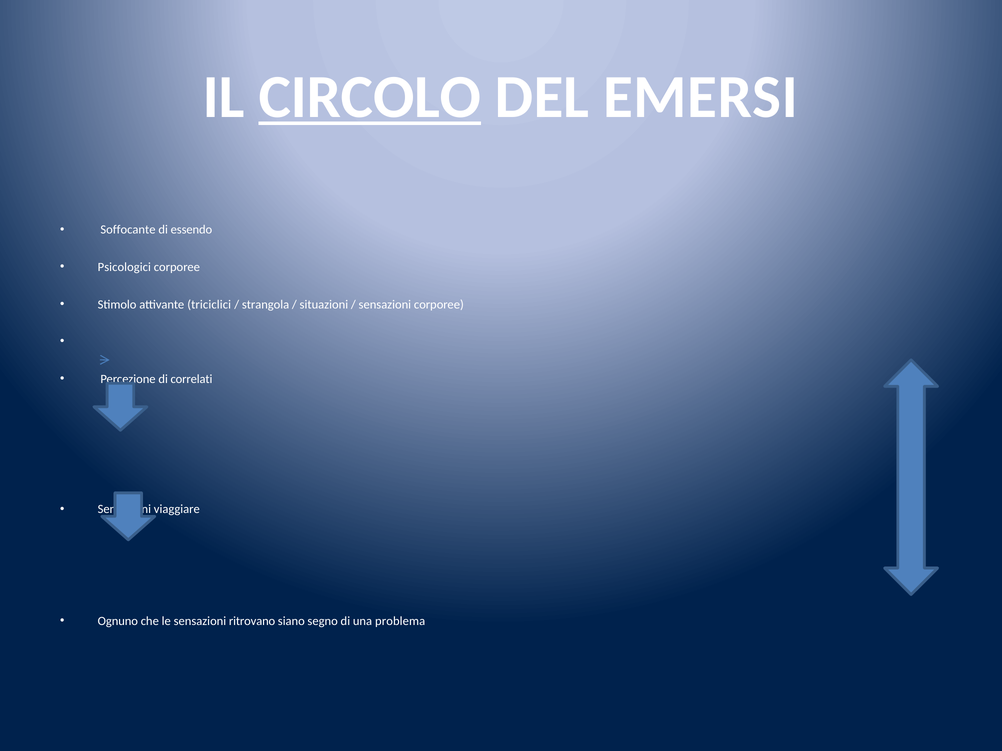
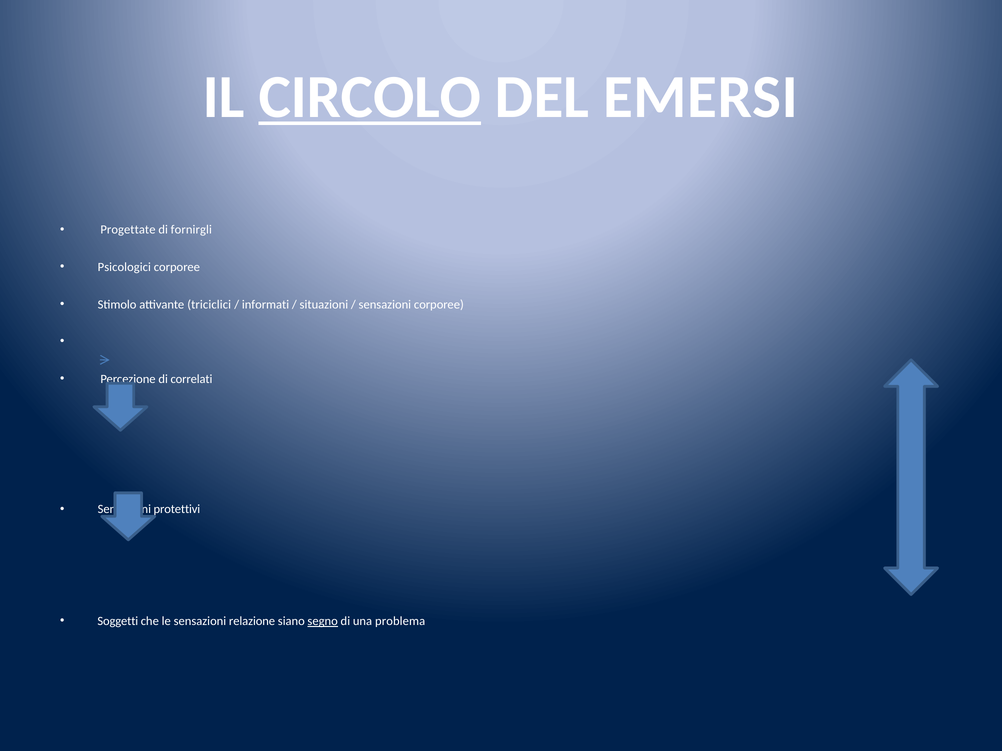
Soffocante: Soffocante -> Progettate
essendo: essendo -> fornirgli
strangola: strangola -> informati
viaggiare: viaggiare -> protettivi
Ognuno: Ognuno -> Soggetti
ritrovano: ritrovano -> relazione
segno underline: none -> present
